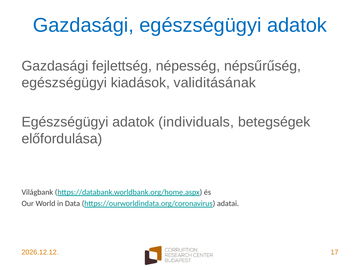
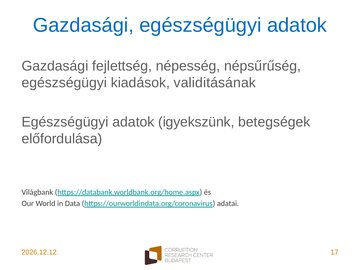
individuals: individuals -> igyekszünk
